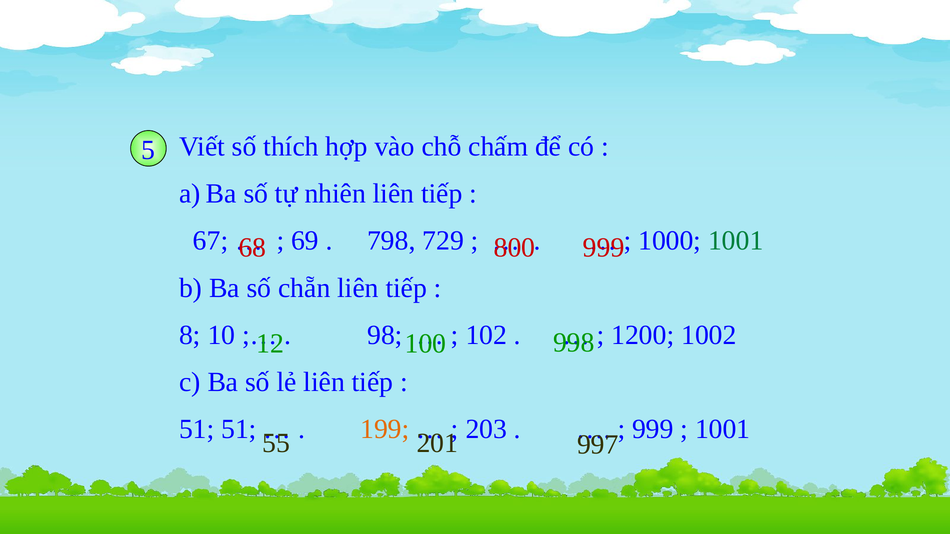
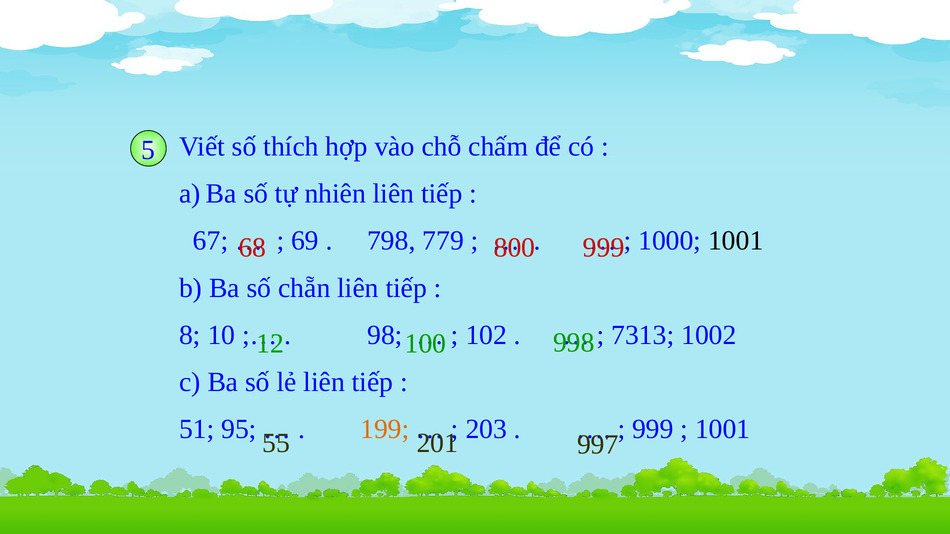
729: 729 -> 779
1001 at (736, 241) colour: green -> black
1200: 1200 -> 7313
51 51: 51 -> 95
